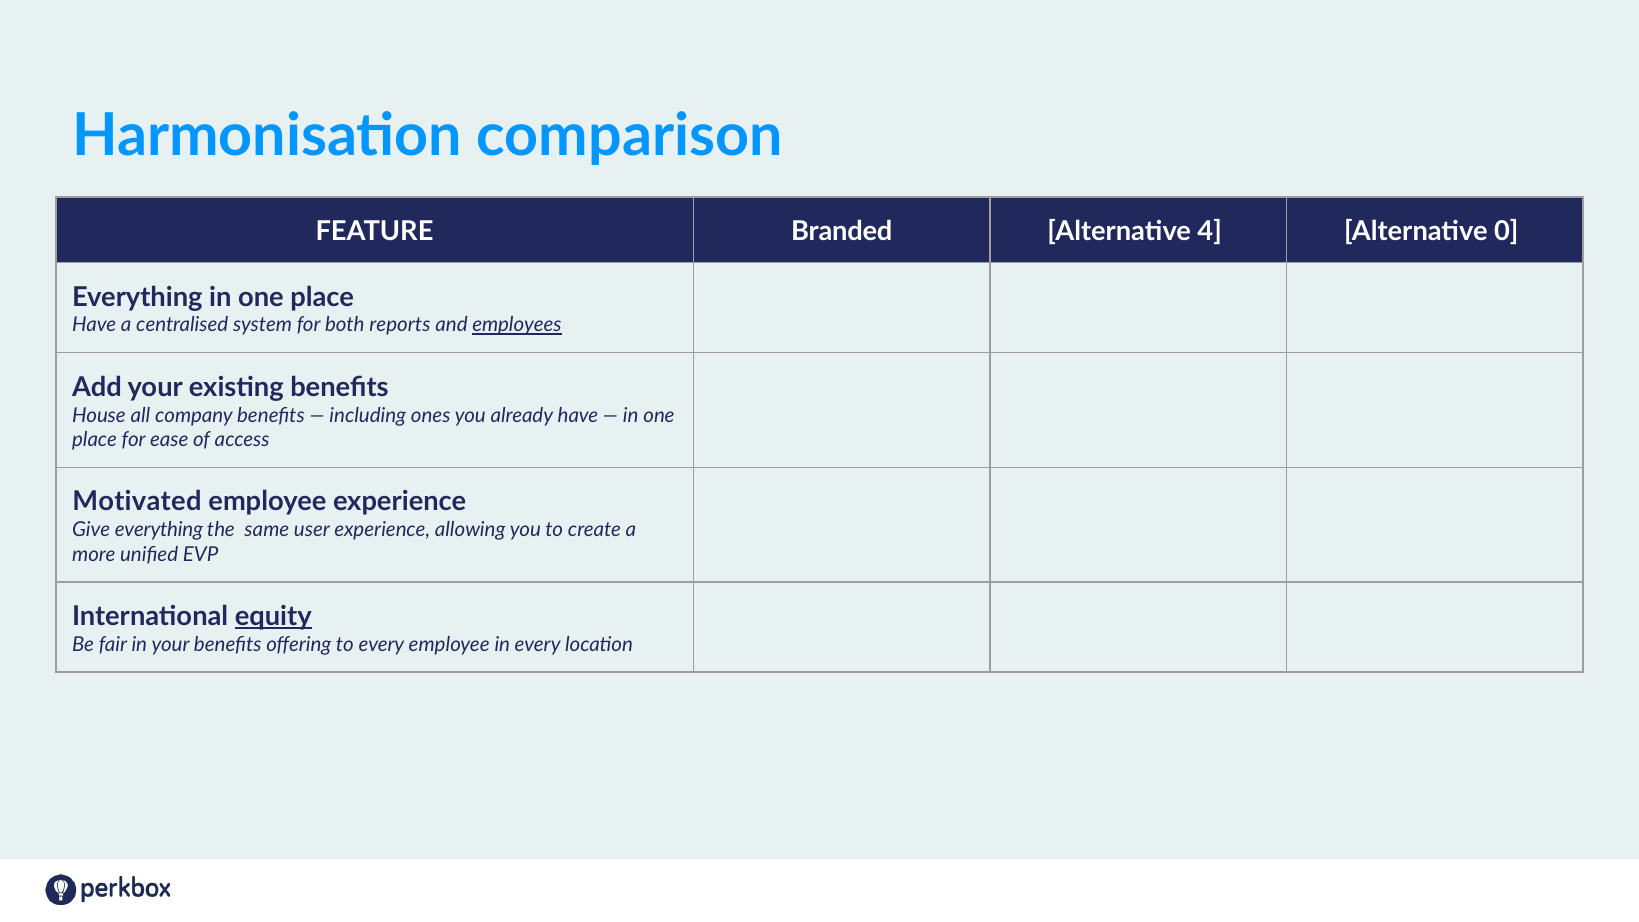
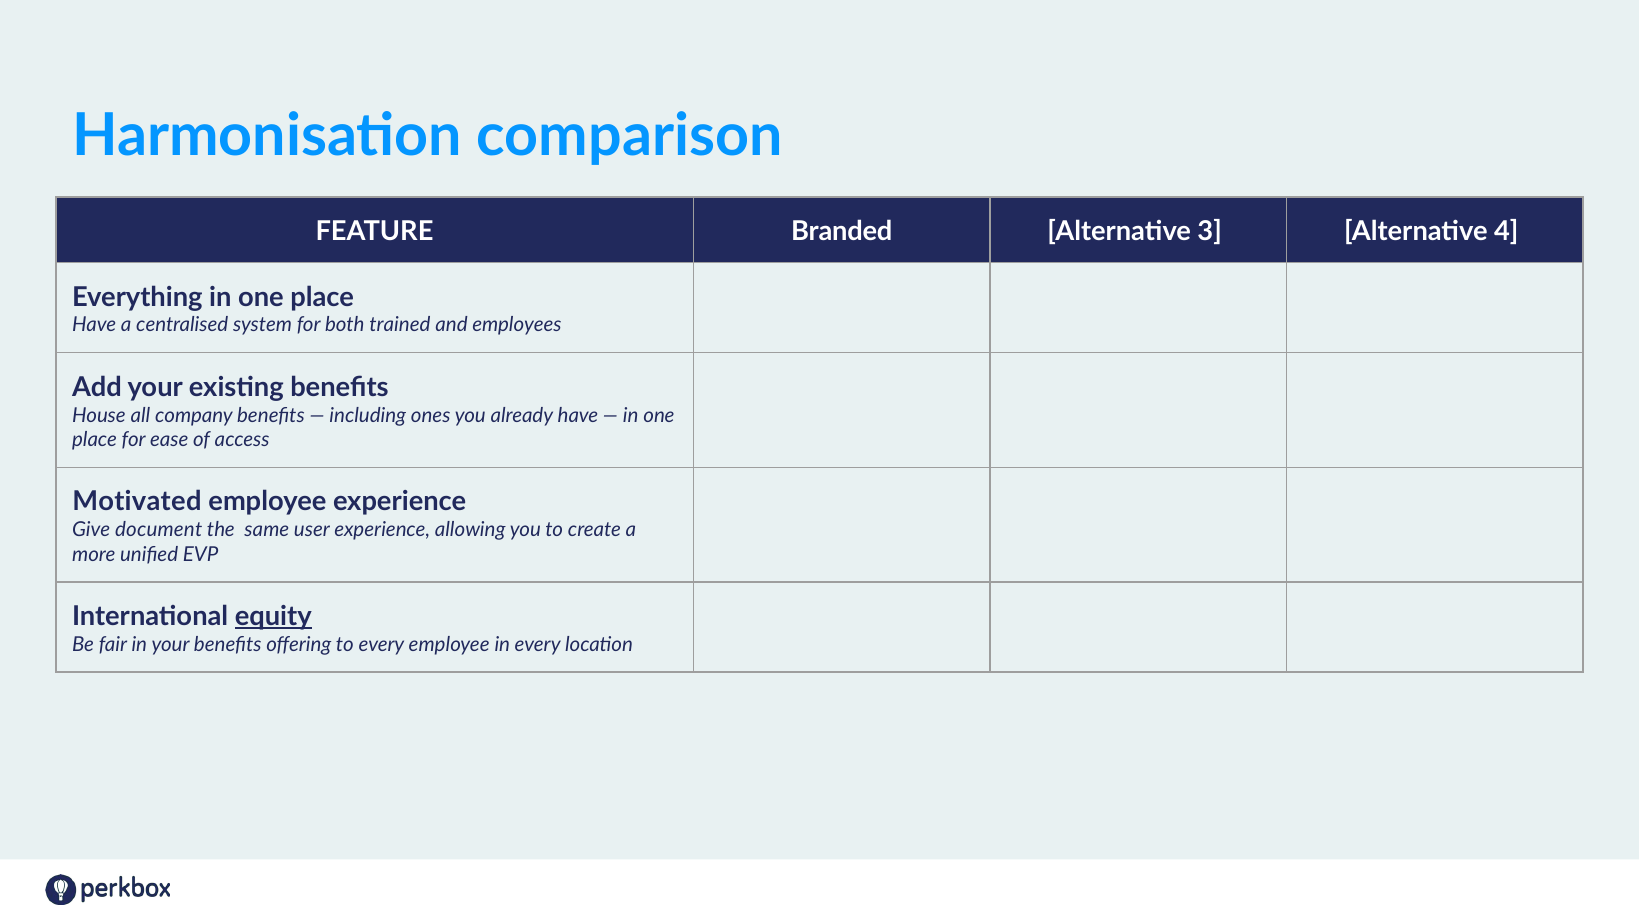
4: 4 -> 3
0: 0 -> 4
reports: reports -> trained
employees underline: present -> none
Give everything: everything -> document
